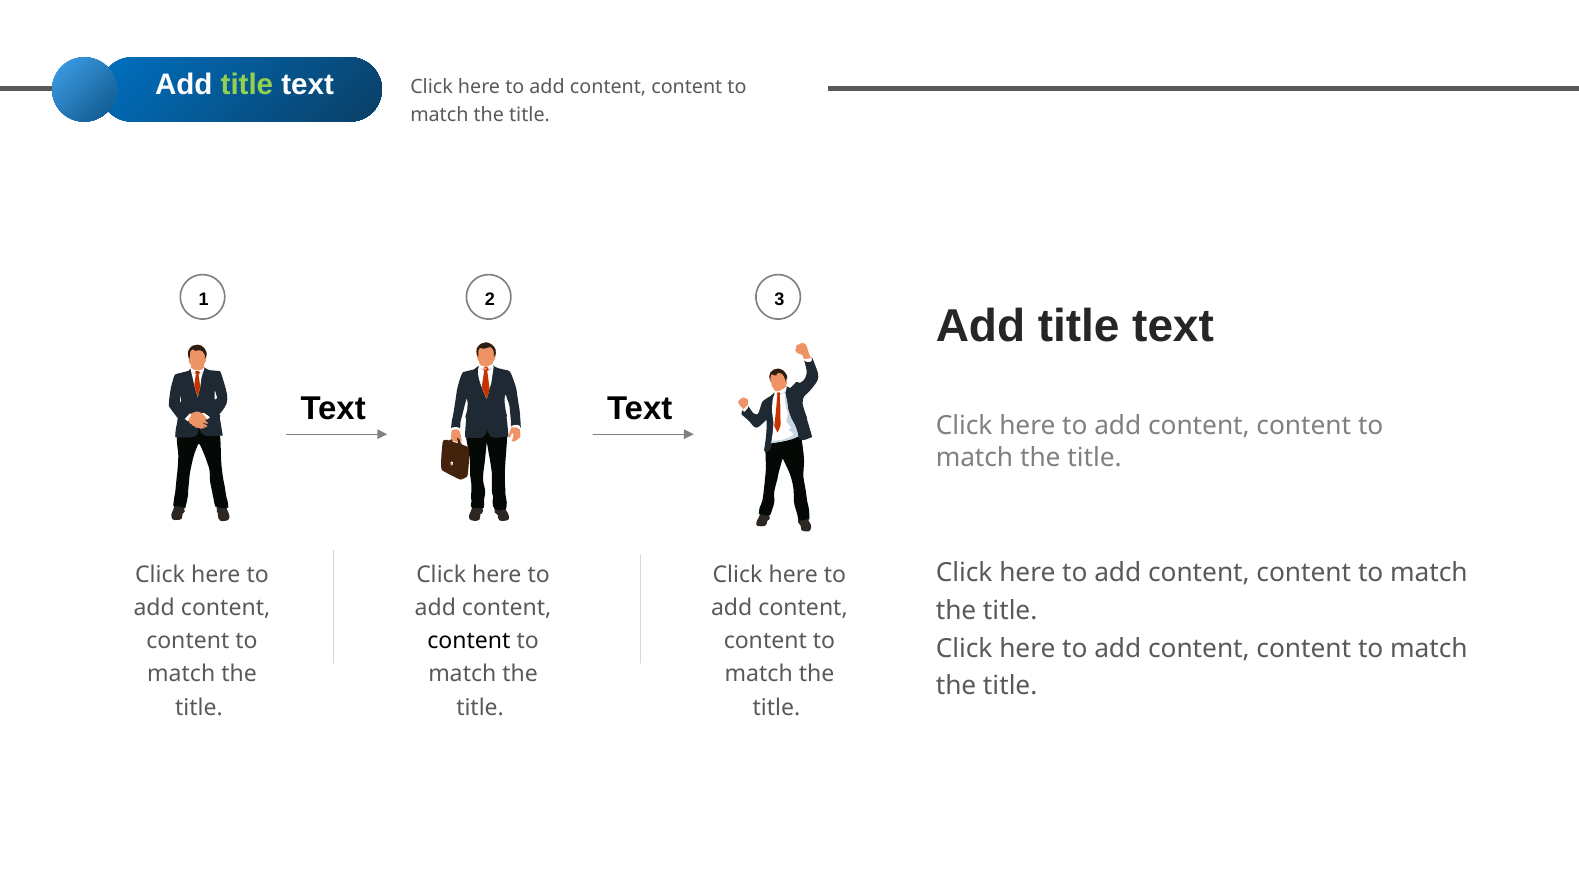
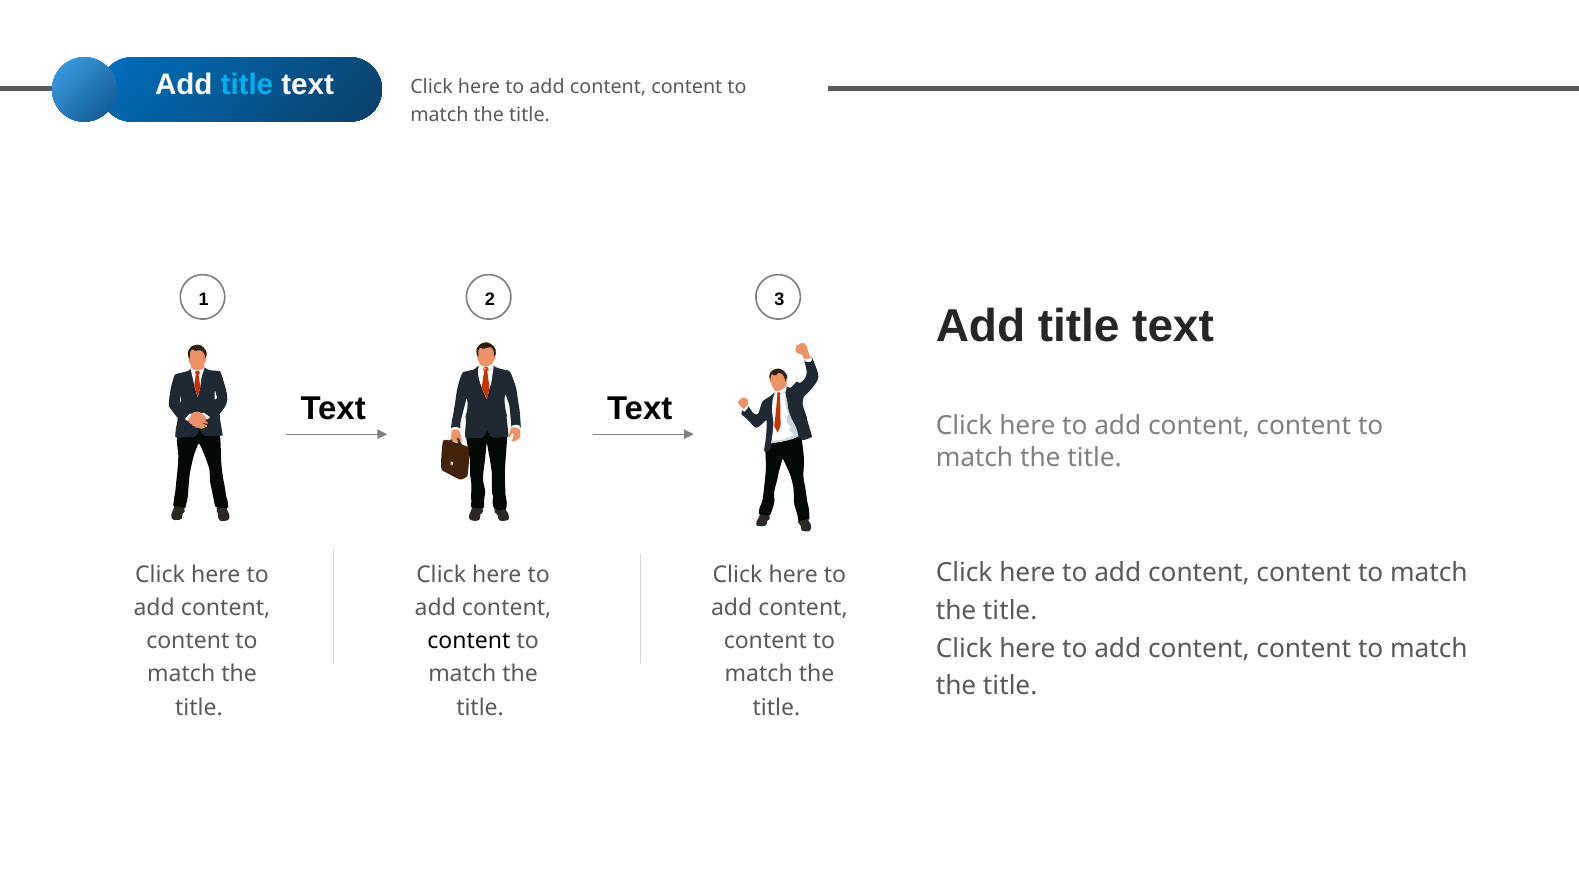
title at (247, 84) colour: light green -> light blue
